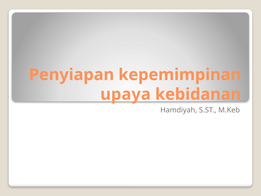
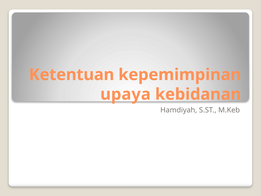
Penyiapan: Penyiapan -> Ketentuan
